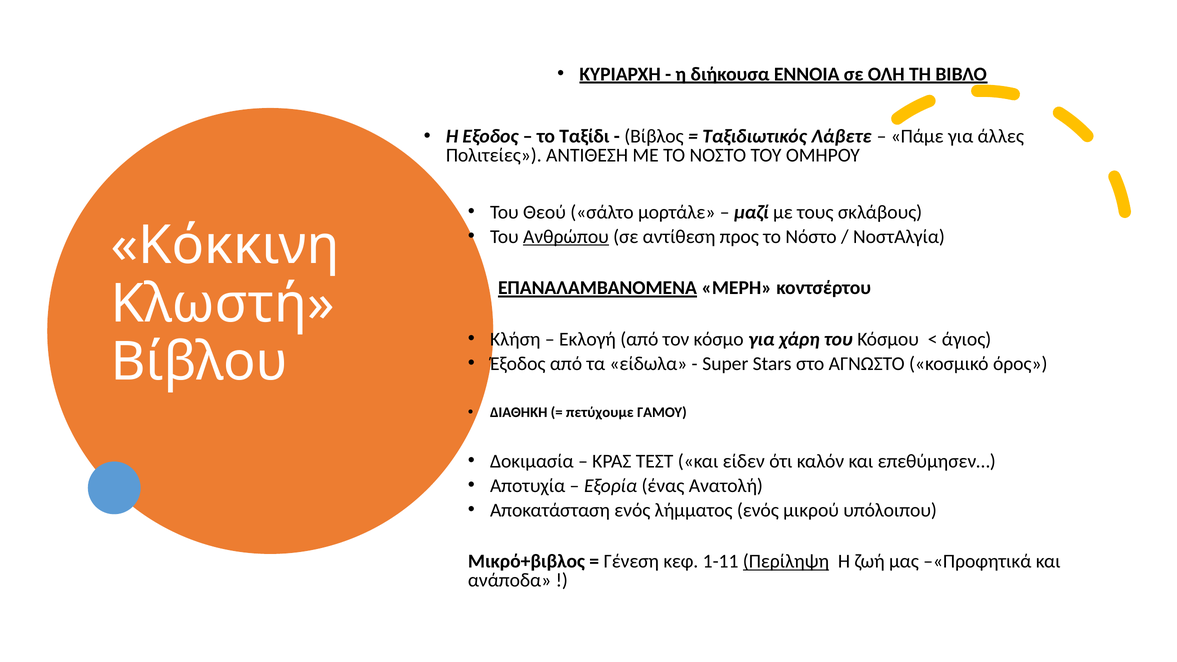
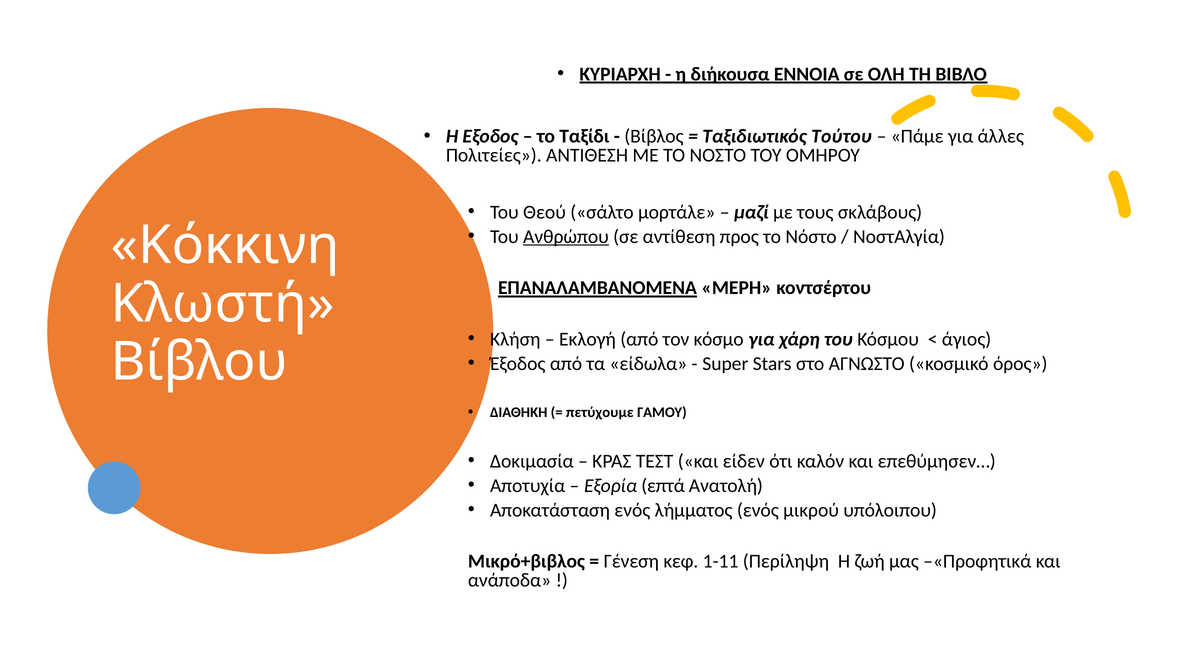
Λάβετε: Λάβετε -> Τούτου
ένας: ένας -> επτά
Περίληψη underline: present -> none
